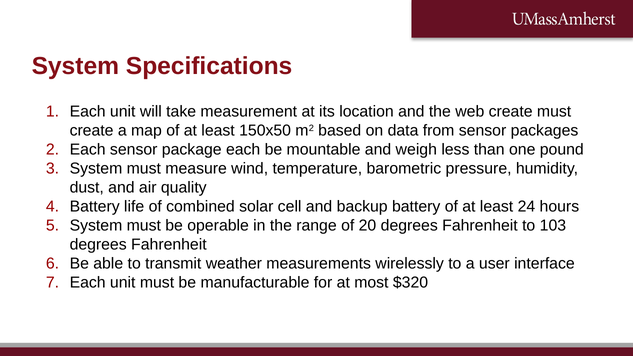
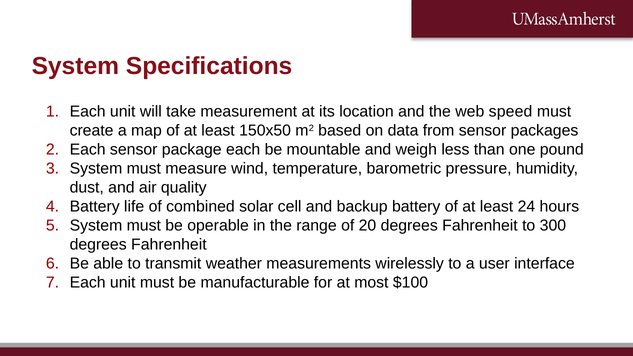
web create: create -> speed
103: 103 -> 300
$320: $320 -> $100
